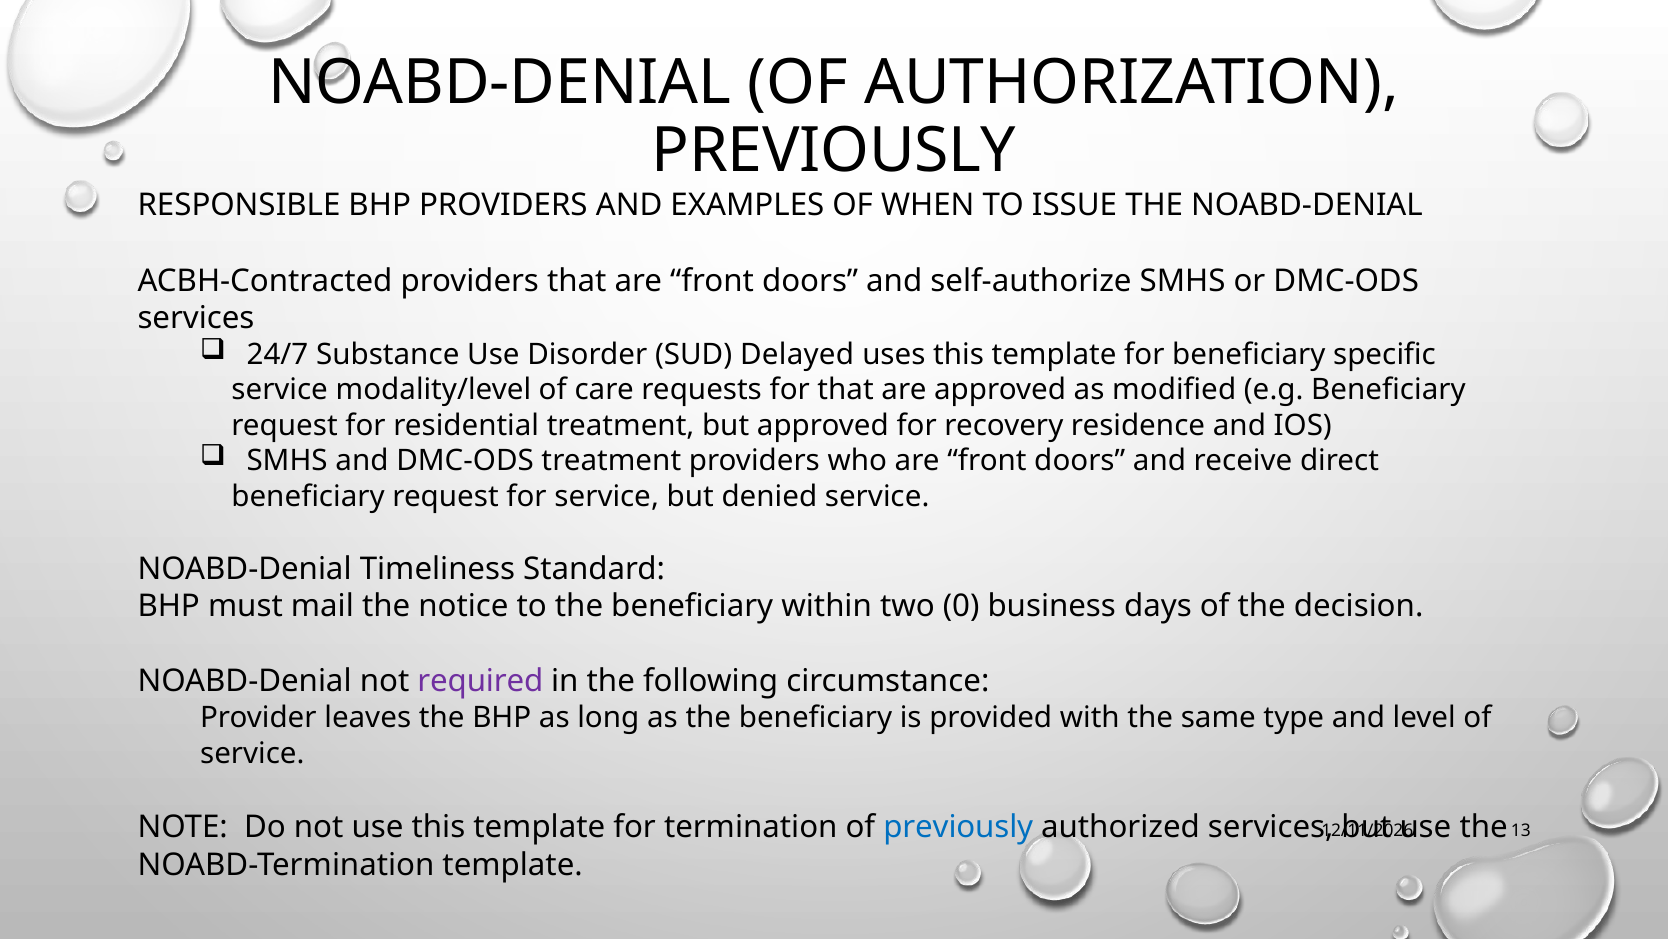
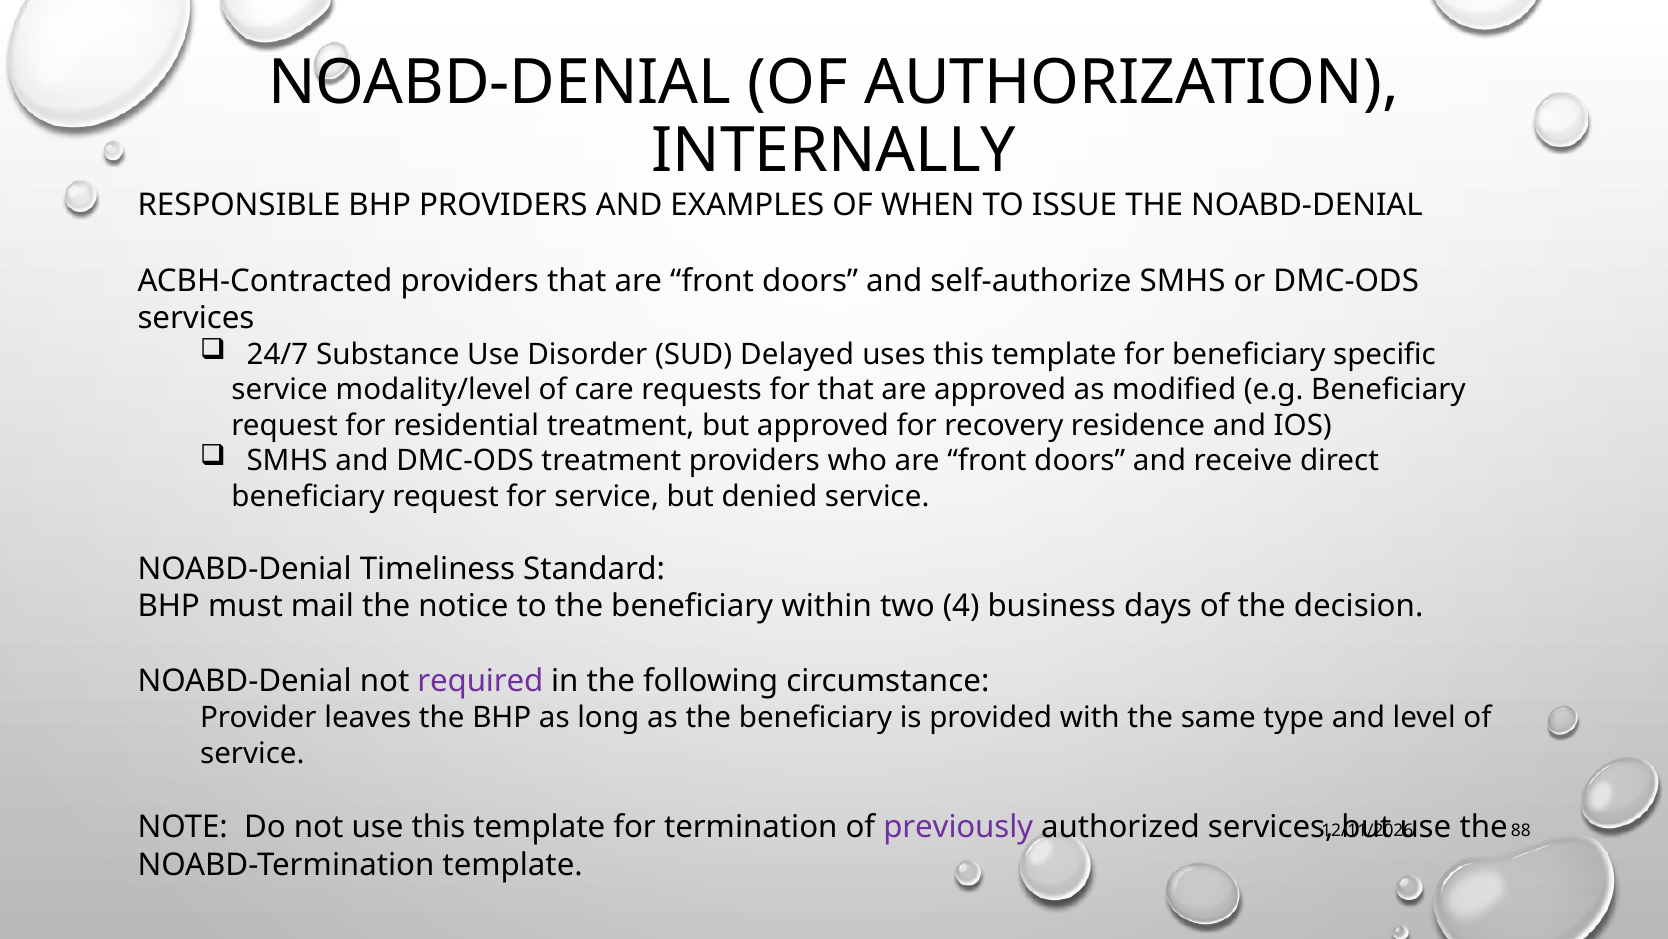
PREVIOUSLY at (834, 150): PREVIOUSLY -> INTERNALLY
0: 0 -> 4
previously at (958, 827) colour: blue -> purple
13: 13 -> 88
